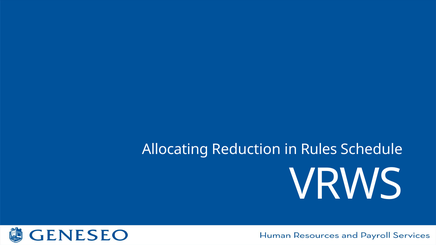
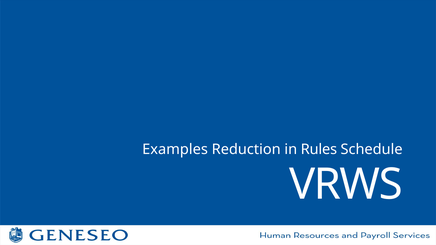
Allocating: Allocating -> Examples
